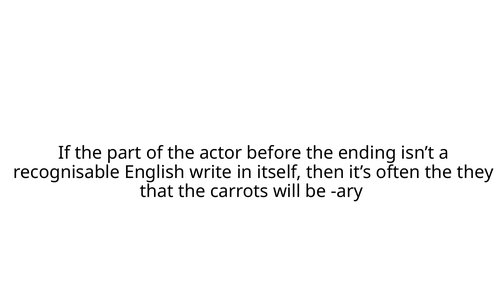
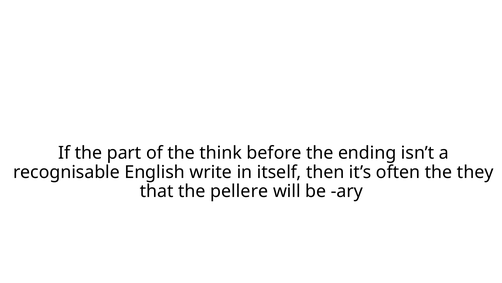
actor: actor -> think
carrots: carrots -> pellere
